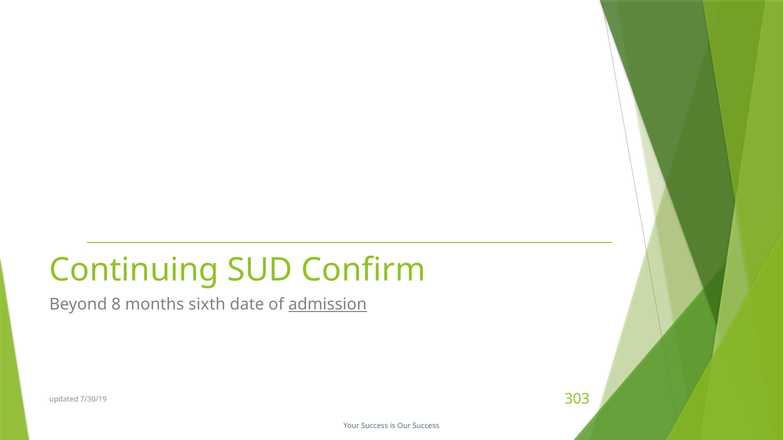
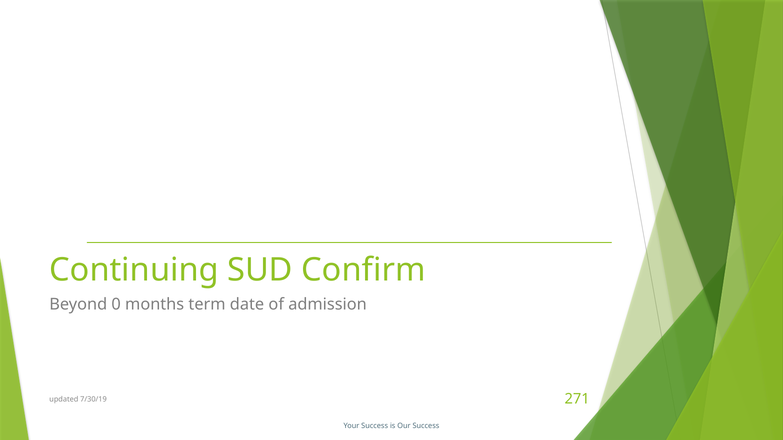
8: 8 -> 0
sixth: sixth -> term
admission underline: present -> none
303: 303 -> 271
